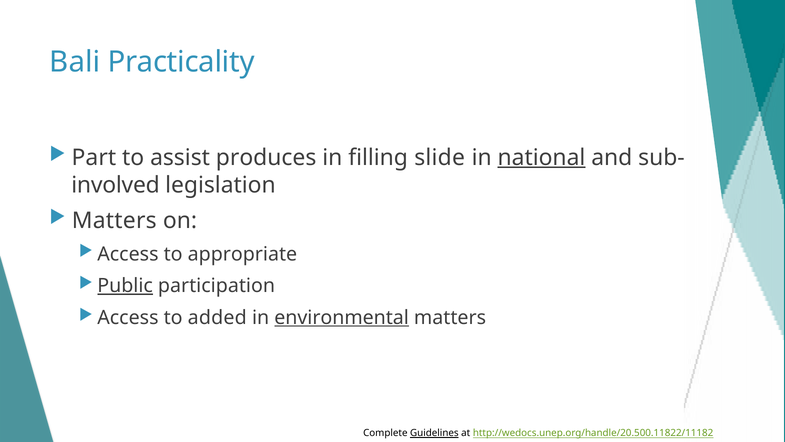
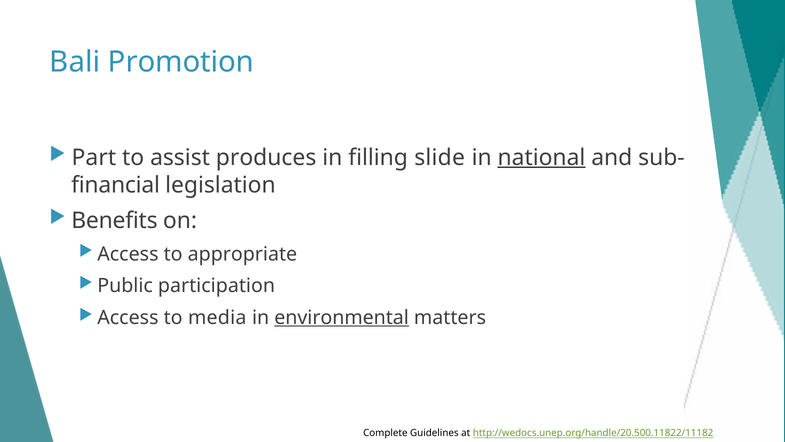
Practicality: Practicality -> Promotion
involved: involved -> financial
Matters at (114, 220): Matters -> Benefits
Public underline: present -> none
added: added -> media
Guidelines underline: present -> none
